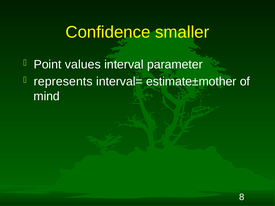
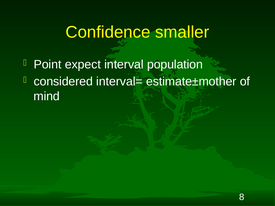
values: values -> expect
parameter: parameter -> population
represents: represents -> considered
